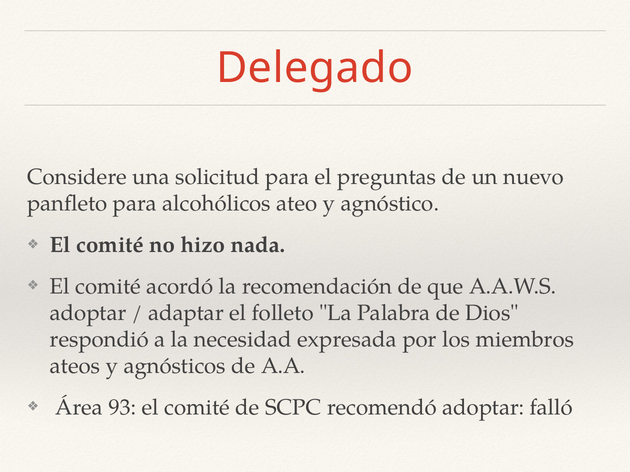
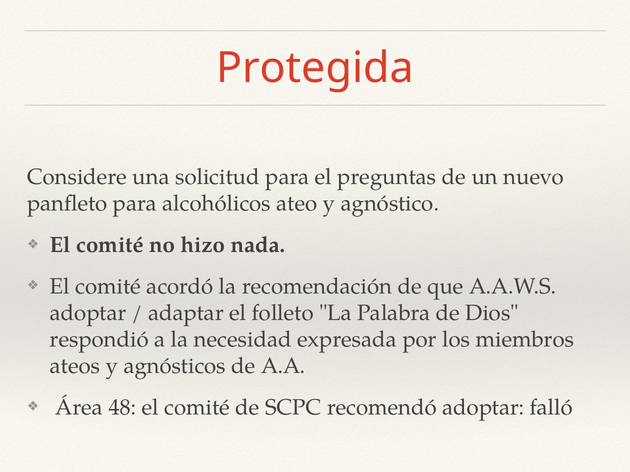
Delegado: Delegado -> Protegida
93: 93 -> 48
